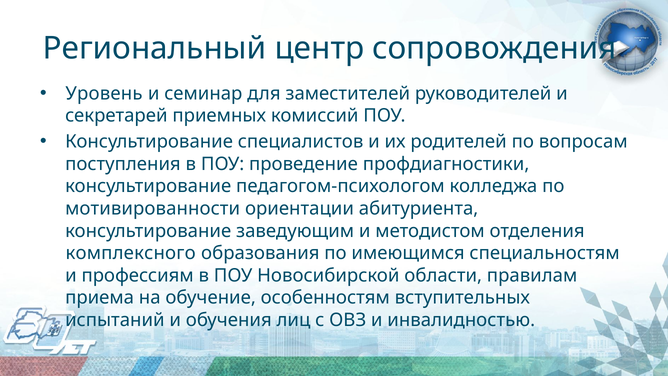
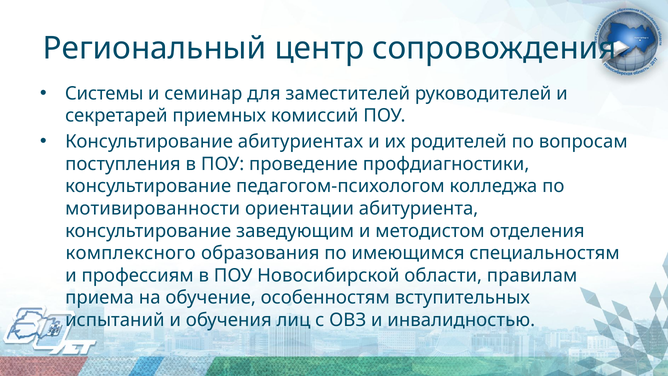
Уровень: Уровень -> Системы
специалистов: специалистов -> абитуриентах
